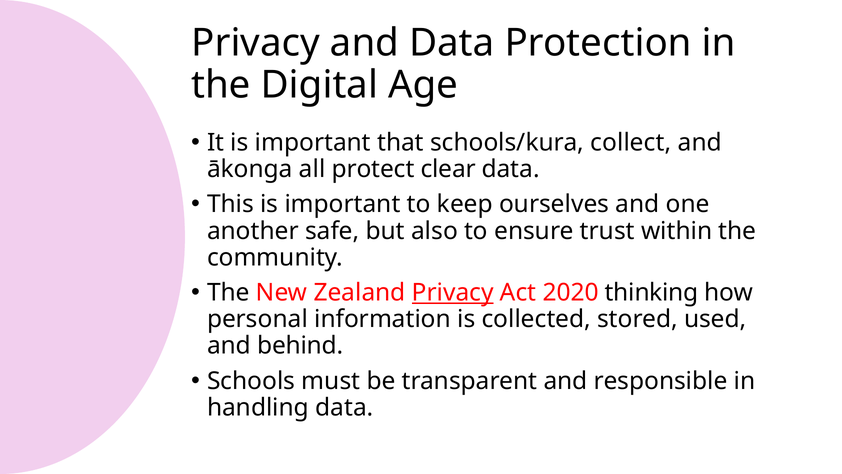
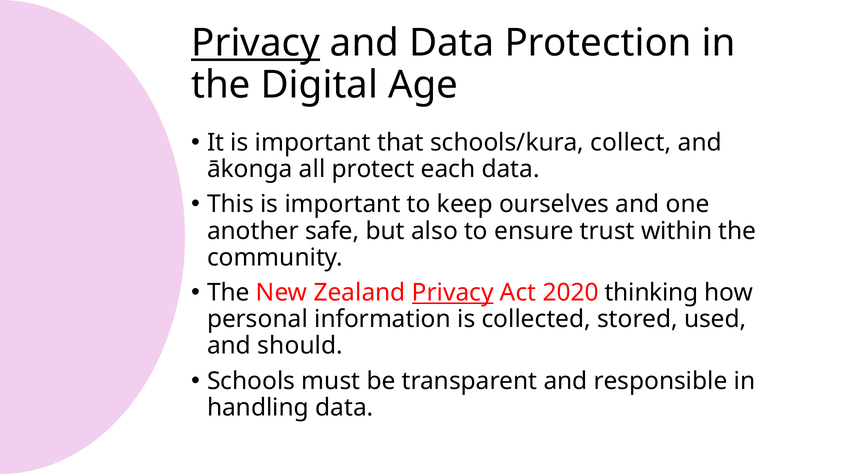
Privacy at (256, 43) underline: none -> present
clear: clear -> each
behind: behind -> should
